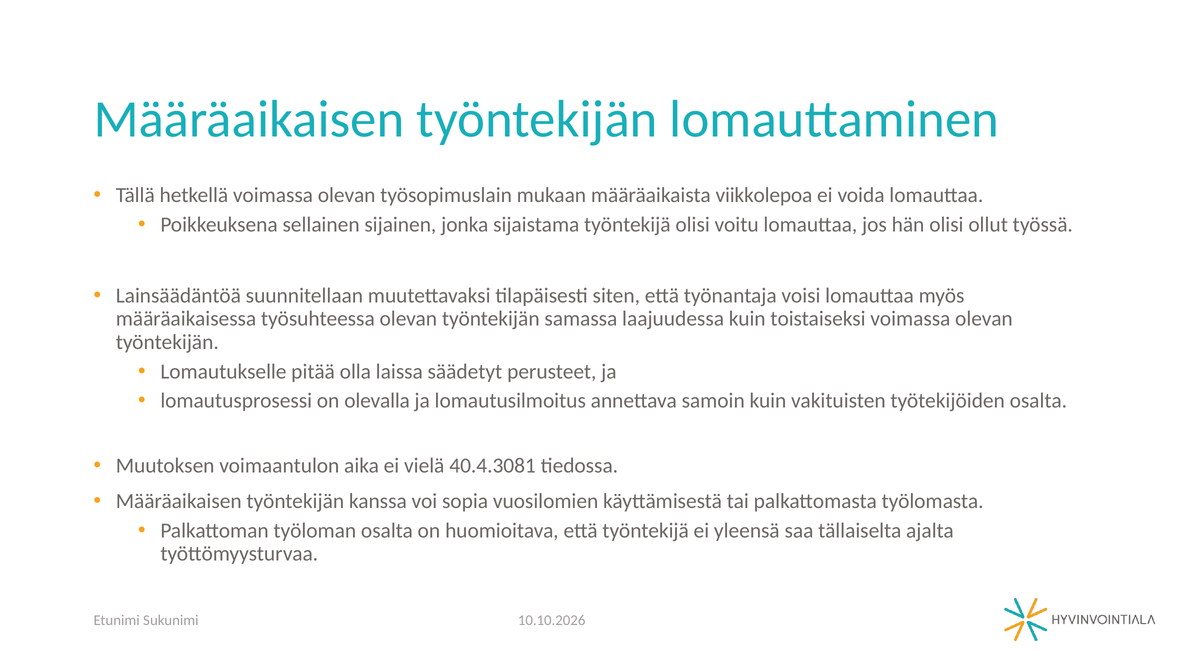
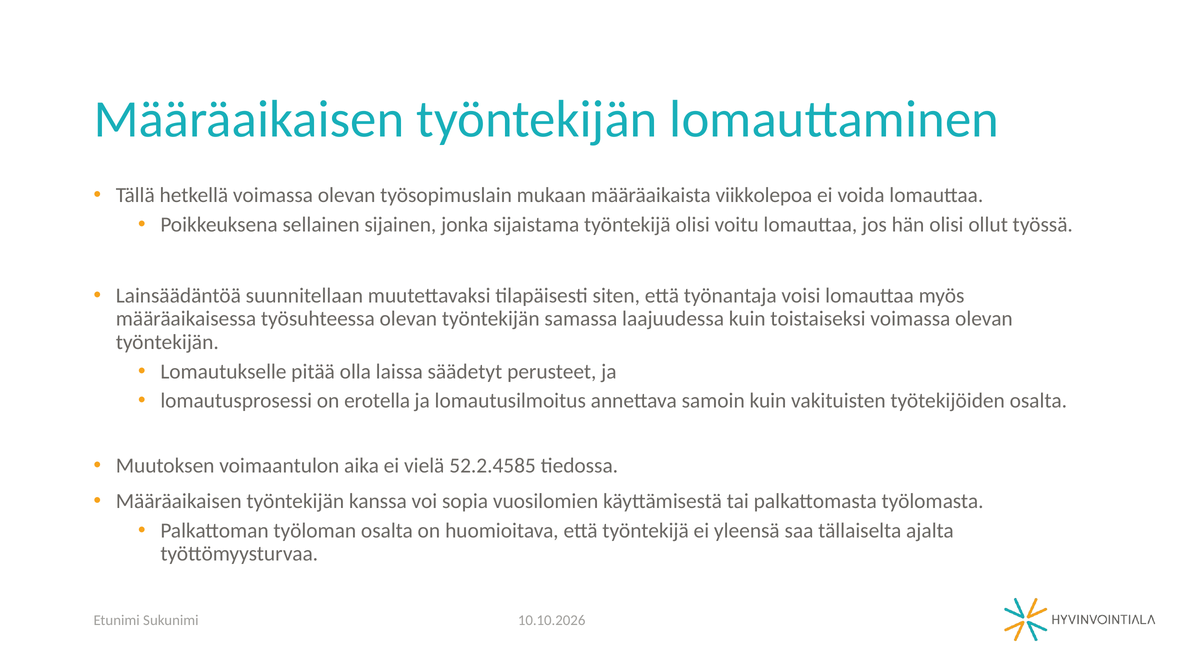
olevalla: olevalla -> erotella
40.4.3081: 40.4.3081 -> 52.2.4585
